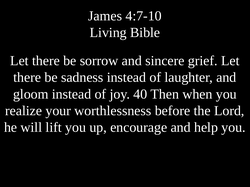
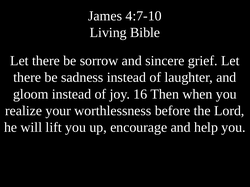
40: 40 -> 16
